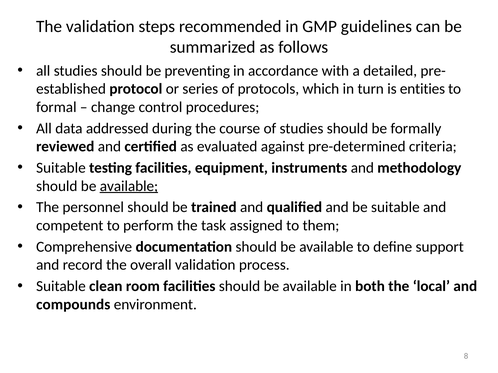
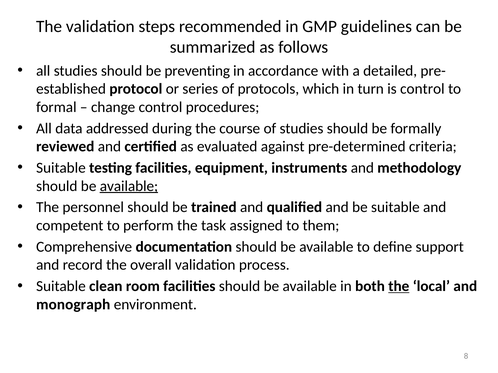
is entities: entities -> control
the at (399, 287) underline: none -> present
compounds: compounds -> monograph
